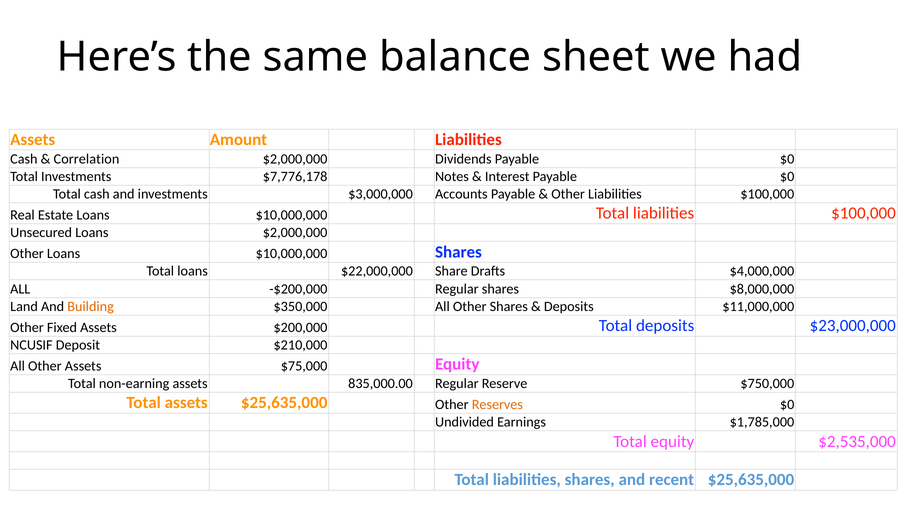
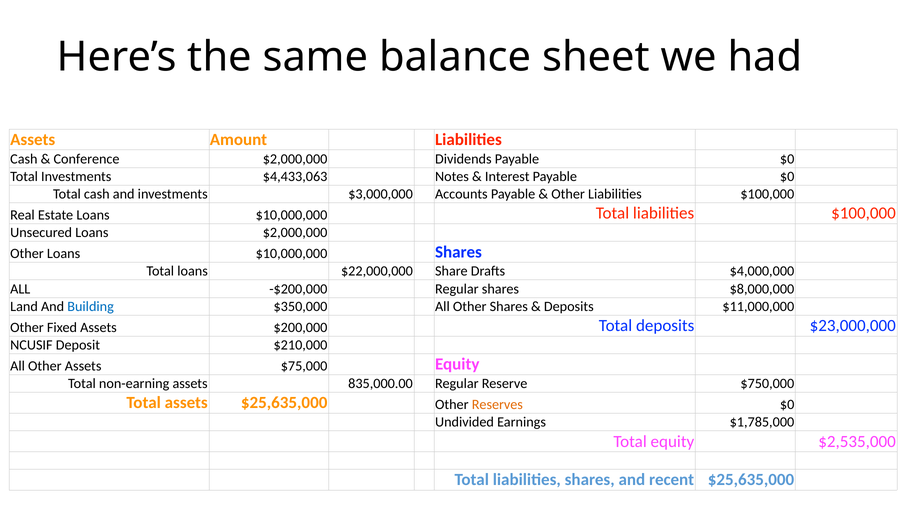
Correlation: Correlation -> Conference
$7,776,178: $7,776,178 -> $4,433,063
Building colour: orange -> blue
